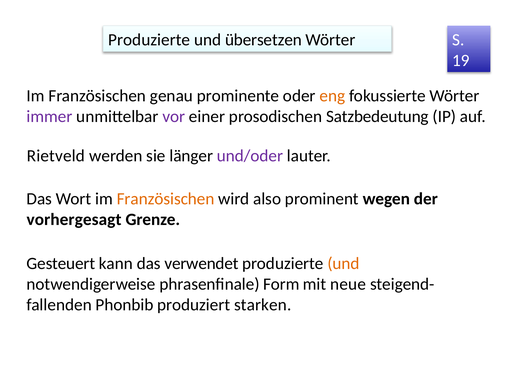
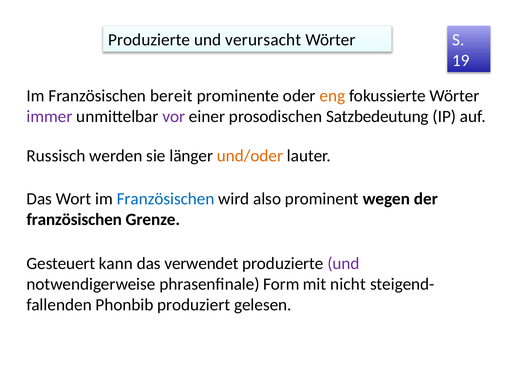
übersetzen: übersetzen -> verursacht
genau: genau -> bereit
Rietveld: Rietveld -> Russisch
und/oder colour: purple -> orange
Französischen at (166, 199) colour: orange -> blue
vorhergesagt at (74, 220): vorhergesagt -> französischen
und at (344, 263) colour: orange -> purple
neue: neue -> nicht
starken: starken -> gelesen
